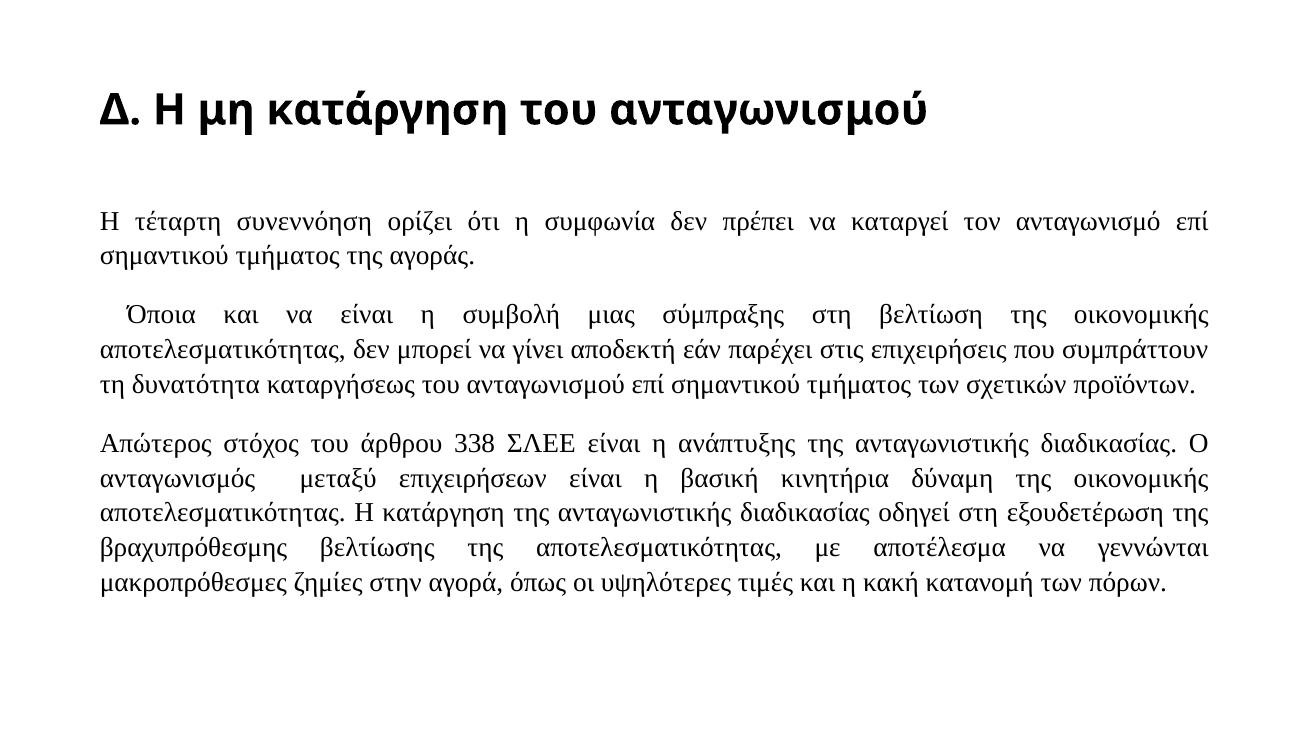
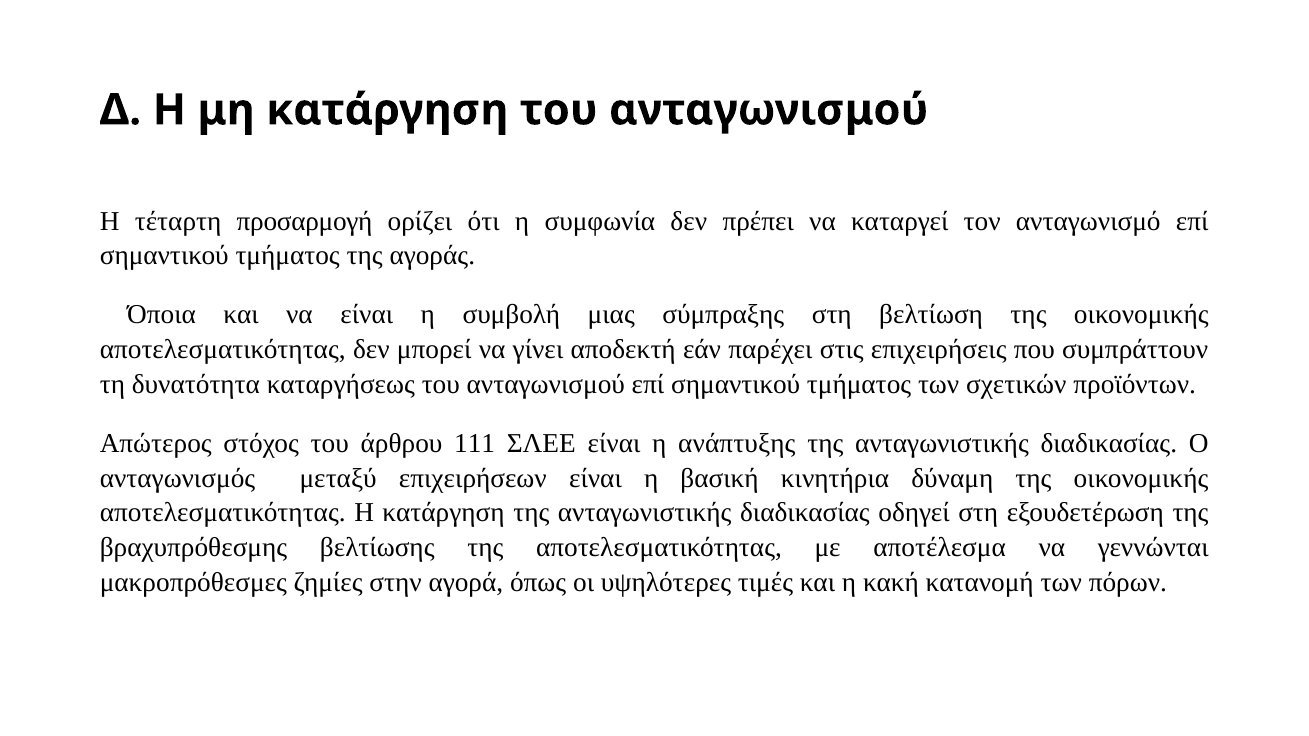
συνεννόηση: συνεννόηση -> προσαρμογή
338: 338 -> 111
